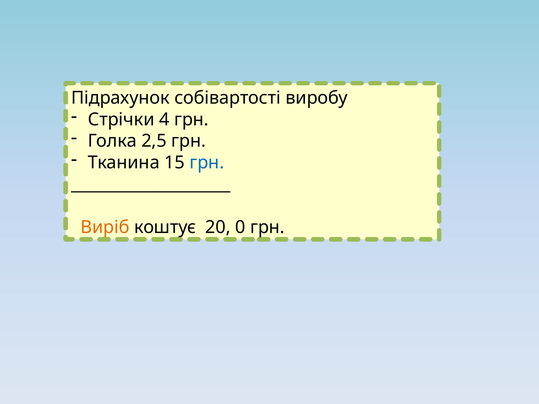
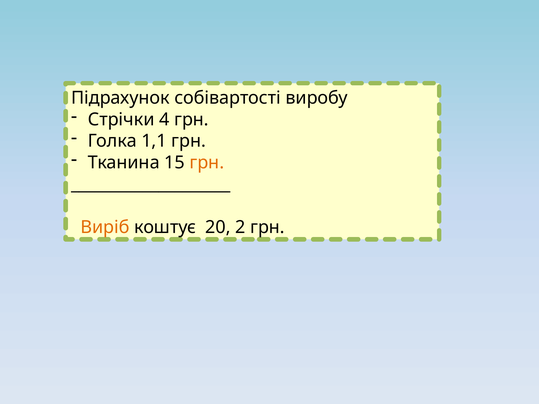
2,5: 2,5 -> 1,1
грн at (207, 163) colour: blue -> orange
0: 0 -> 2
